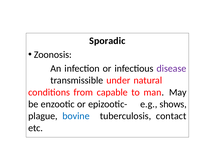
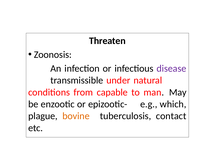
Sporadic: Sporadic -> Threaten
shows: shows -> which
bovine colour: blue -> orange
